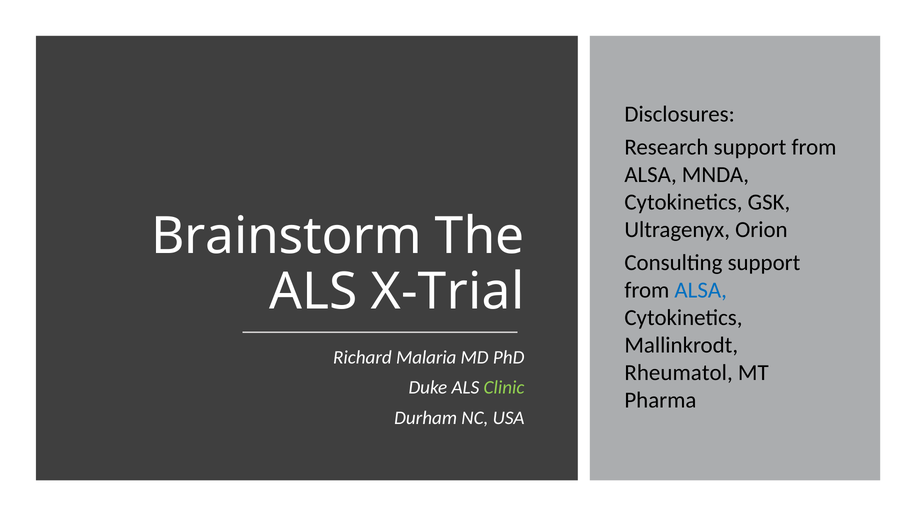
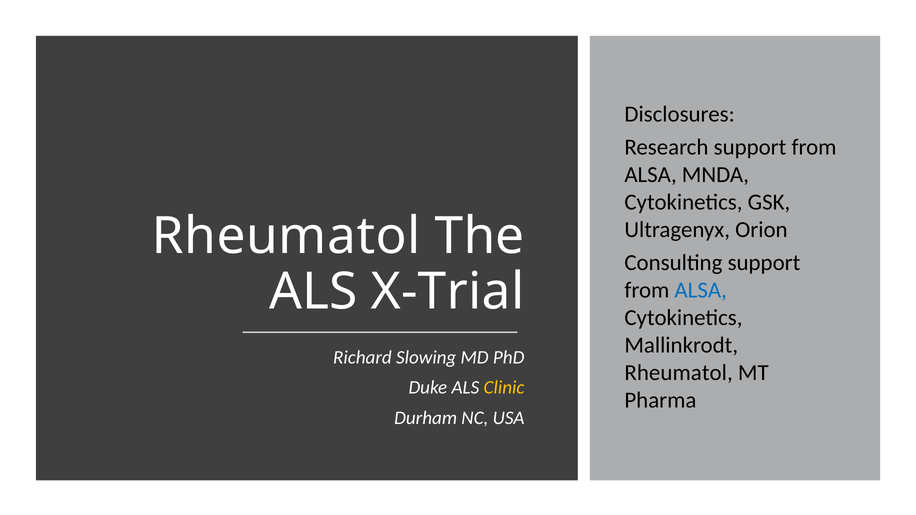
Brainstorm at (287, 236): Brainstorm -> Rheumatol
Malaria: Malaria -> Slowing
Clinic colour: light green -> yellow
